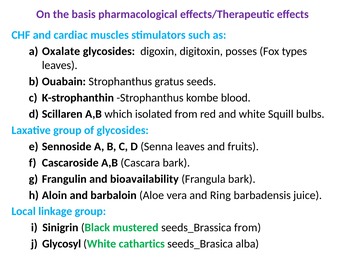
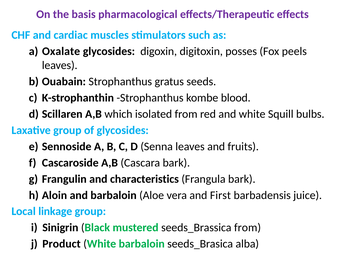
types: types -> peels
bioavailability: bioavailability -> characteristics
Ring: Ring -> First
Glycosyl: Glycosyl -> Product
White cathartics: cathartics -> barbaloin
